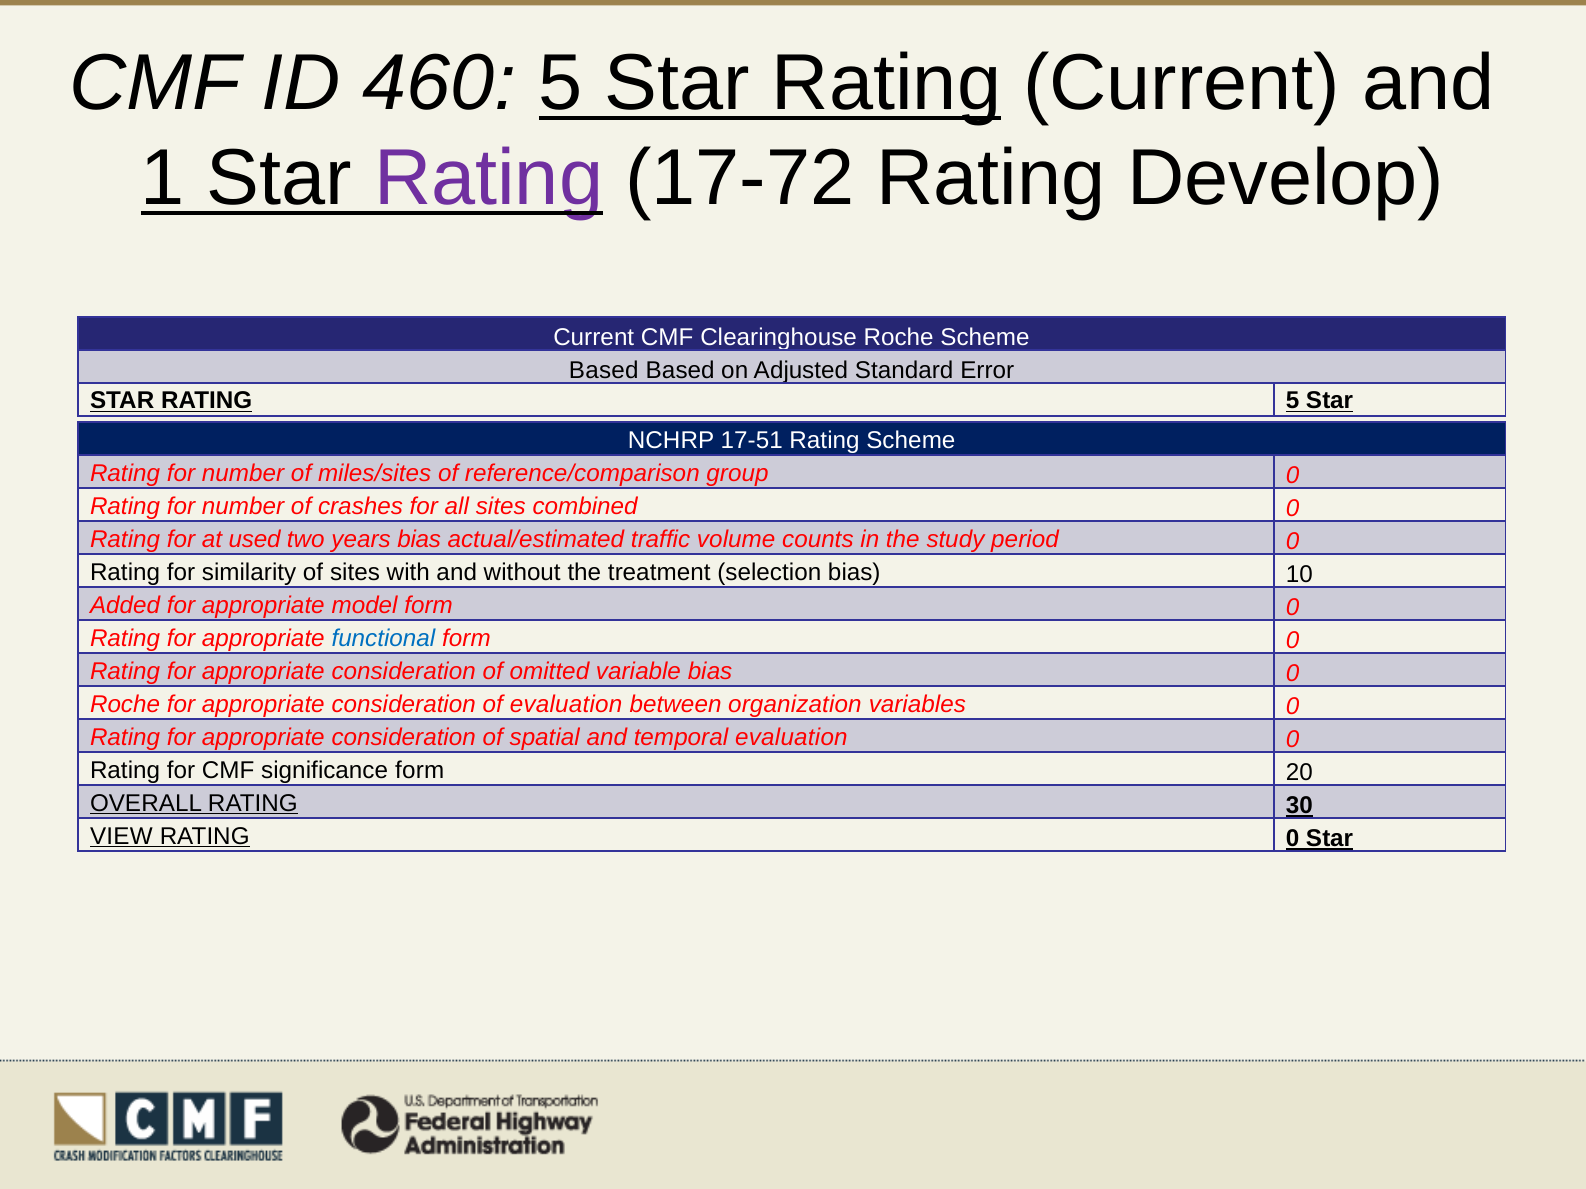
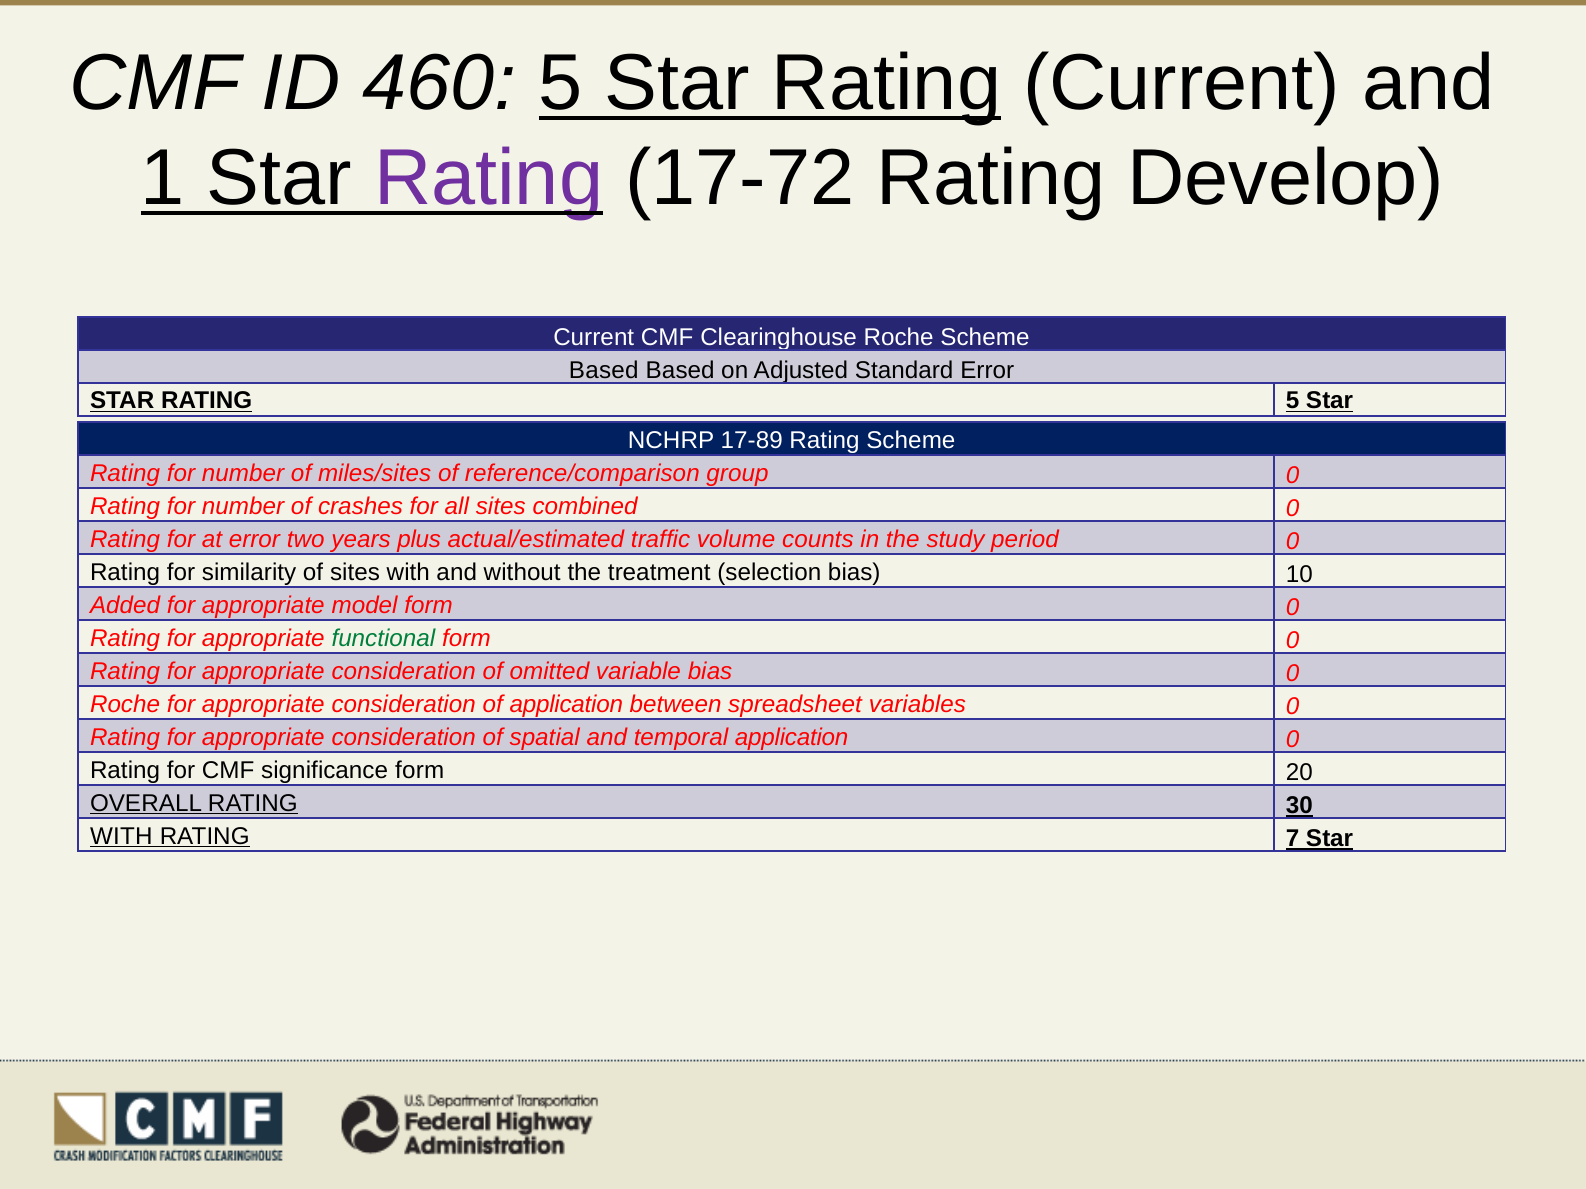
17-51: 17-51 -> 17-89
at used: used -> error
years bias: bias -> plus
functional colour: blue -> green
of evaluation: evaluation -> application
organization: organization -> spreadsheet
temporal evaluation: evaluation -> application
VIEW at (121, 837): VIEW -> WITH
RATING 0: 0 -> 7
